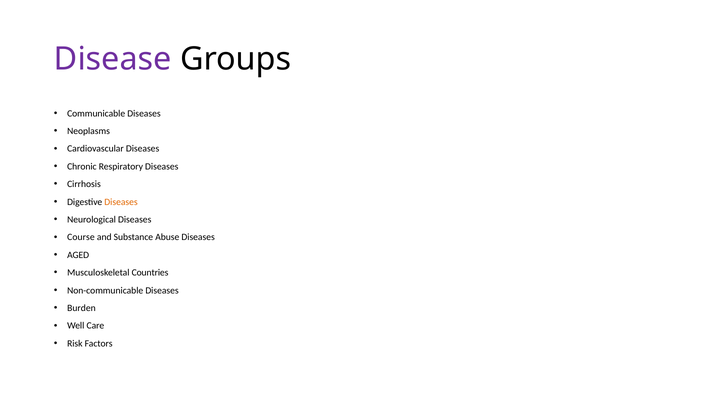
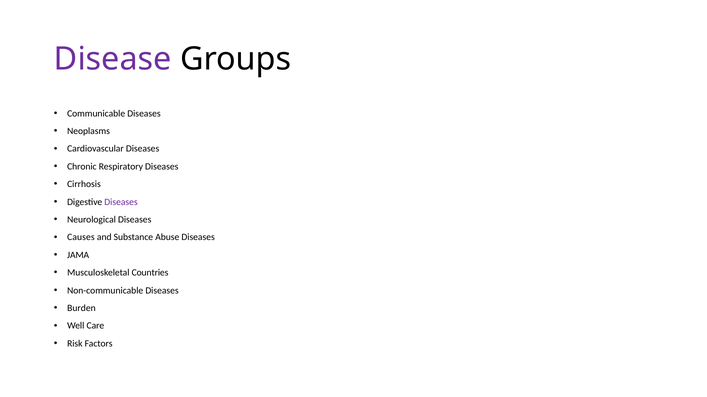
Diseases at (121, 202) colour: orange -> purple
Course: Course -> Causes
AGED: AGED -> JAMA
